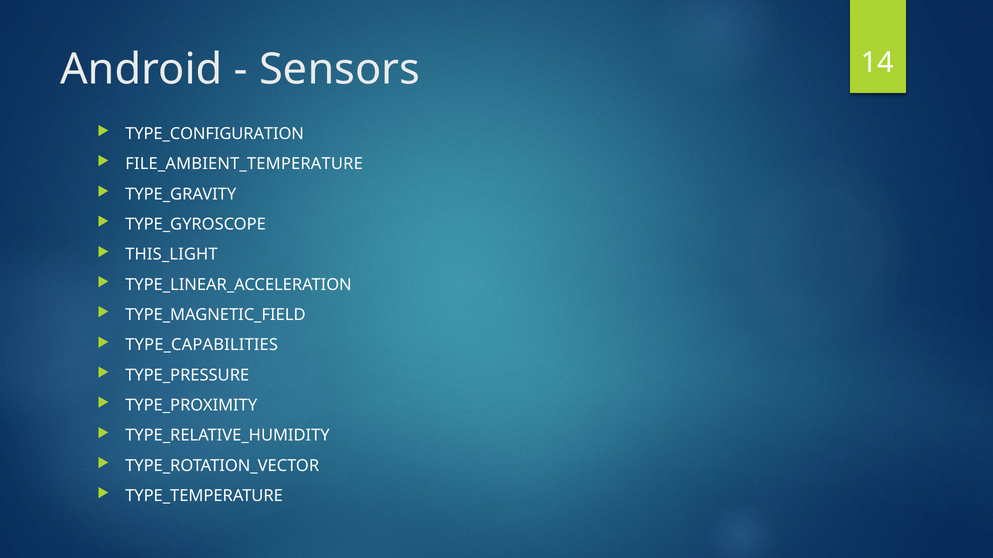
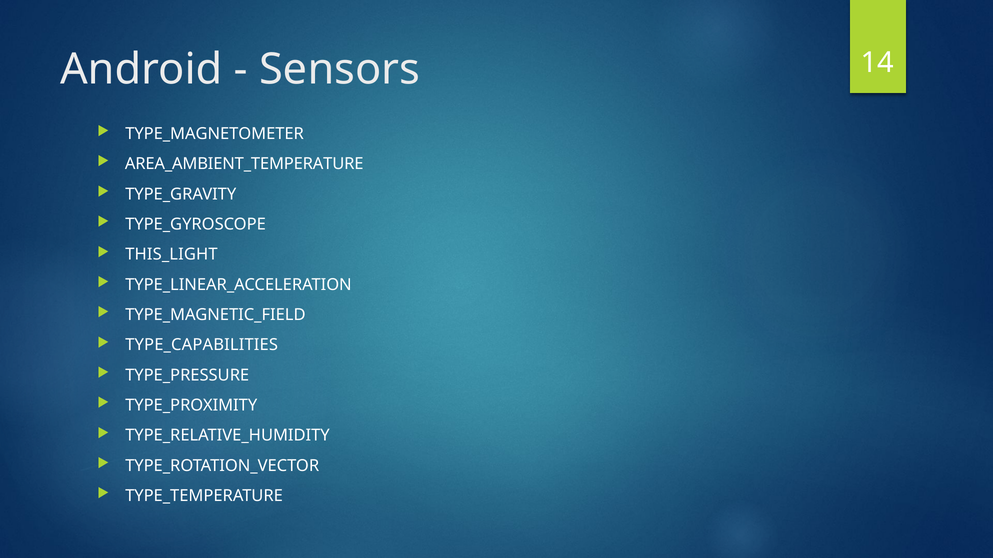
TYPE_CONFIGURATION: TYPE_CONFIGURATION -> TYPE_MAGNETOMETER
FILE_AMBIENT_TEMPERATURE: FILE_AMBIENT_TEMPERATURE -> AREA_AMBIENT_TEMPERATURE
